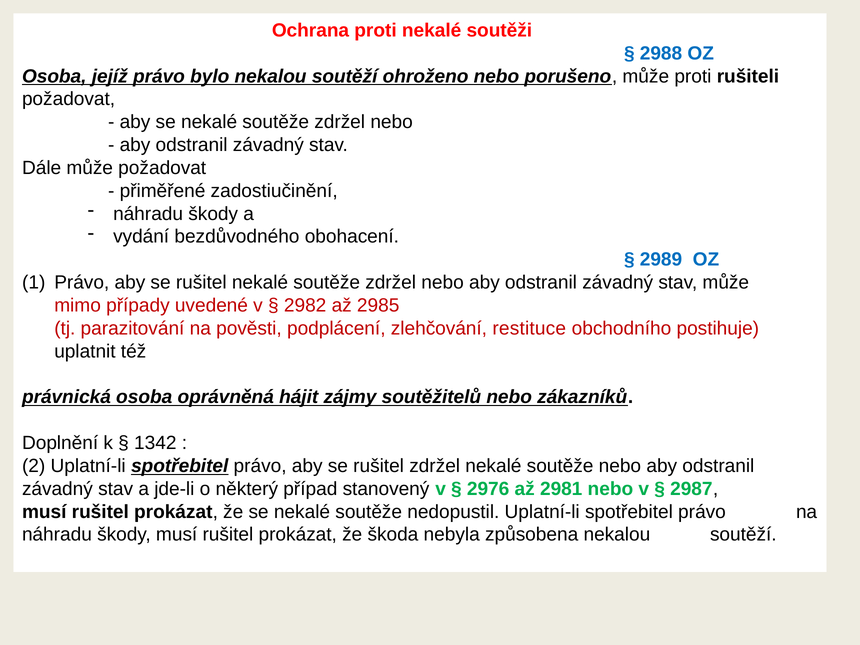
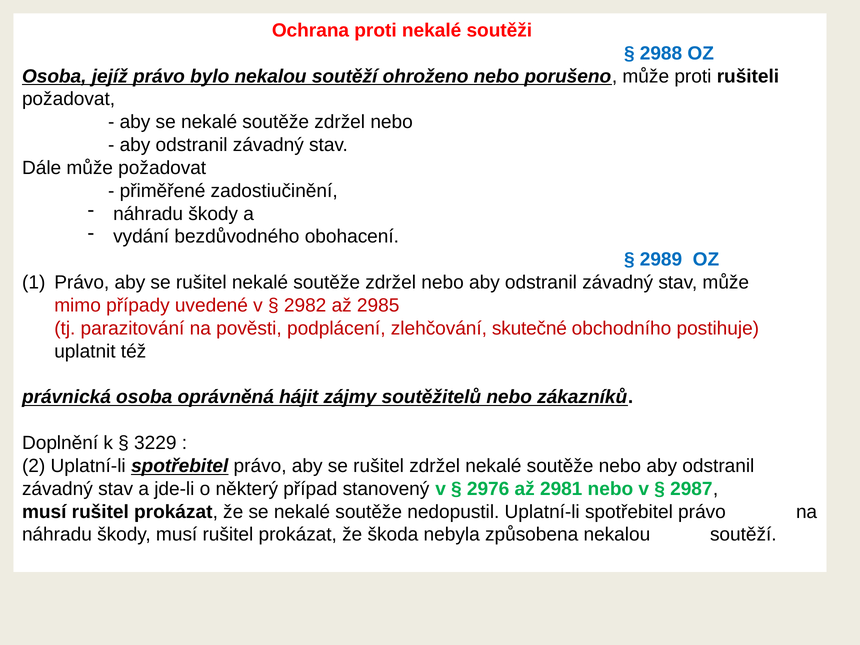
restituce: restituce -> skutečné
1342: 1342 -> 3229
